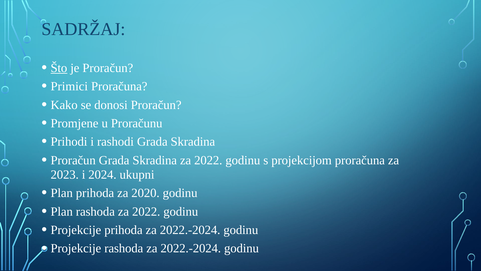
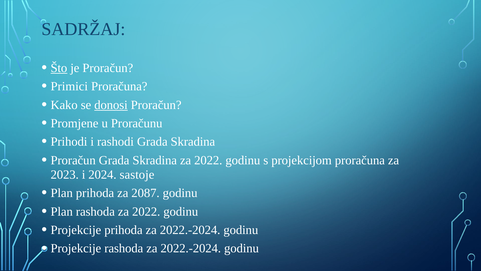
donosi underline: none -> present
ukupni: ukupni -> sastoje
2020: 2020 -> 2087
